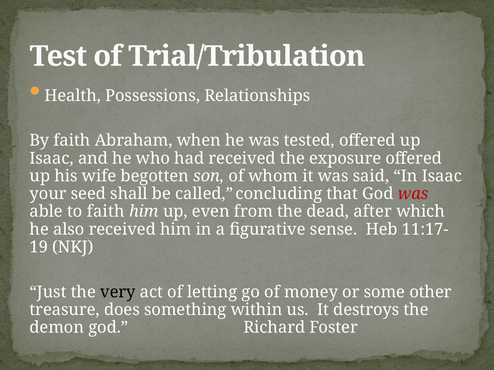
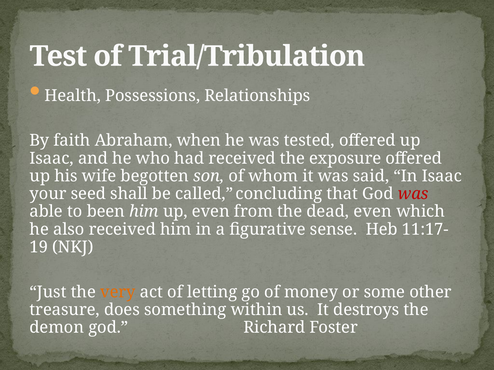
to faith: faith -> been
dead after: after -> even
very colour: black -> orange
